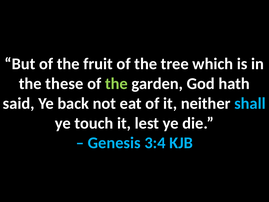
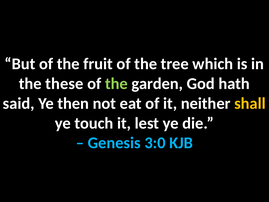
back: back -> then
shall colour: light blue -> yellow
3:4: 3:4 -> 3:0
